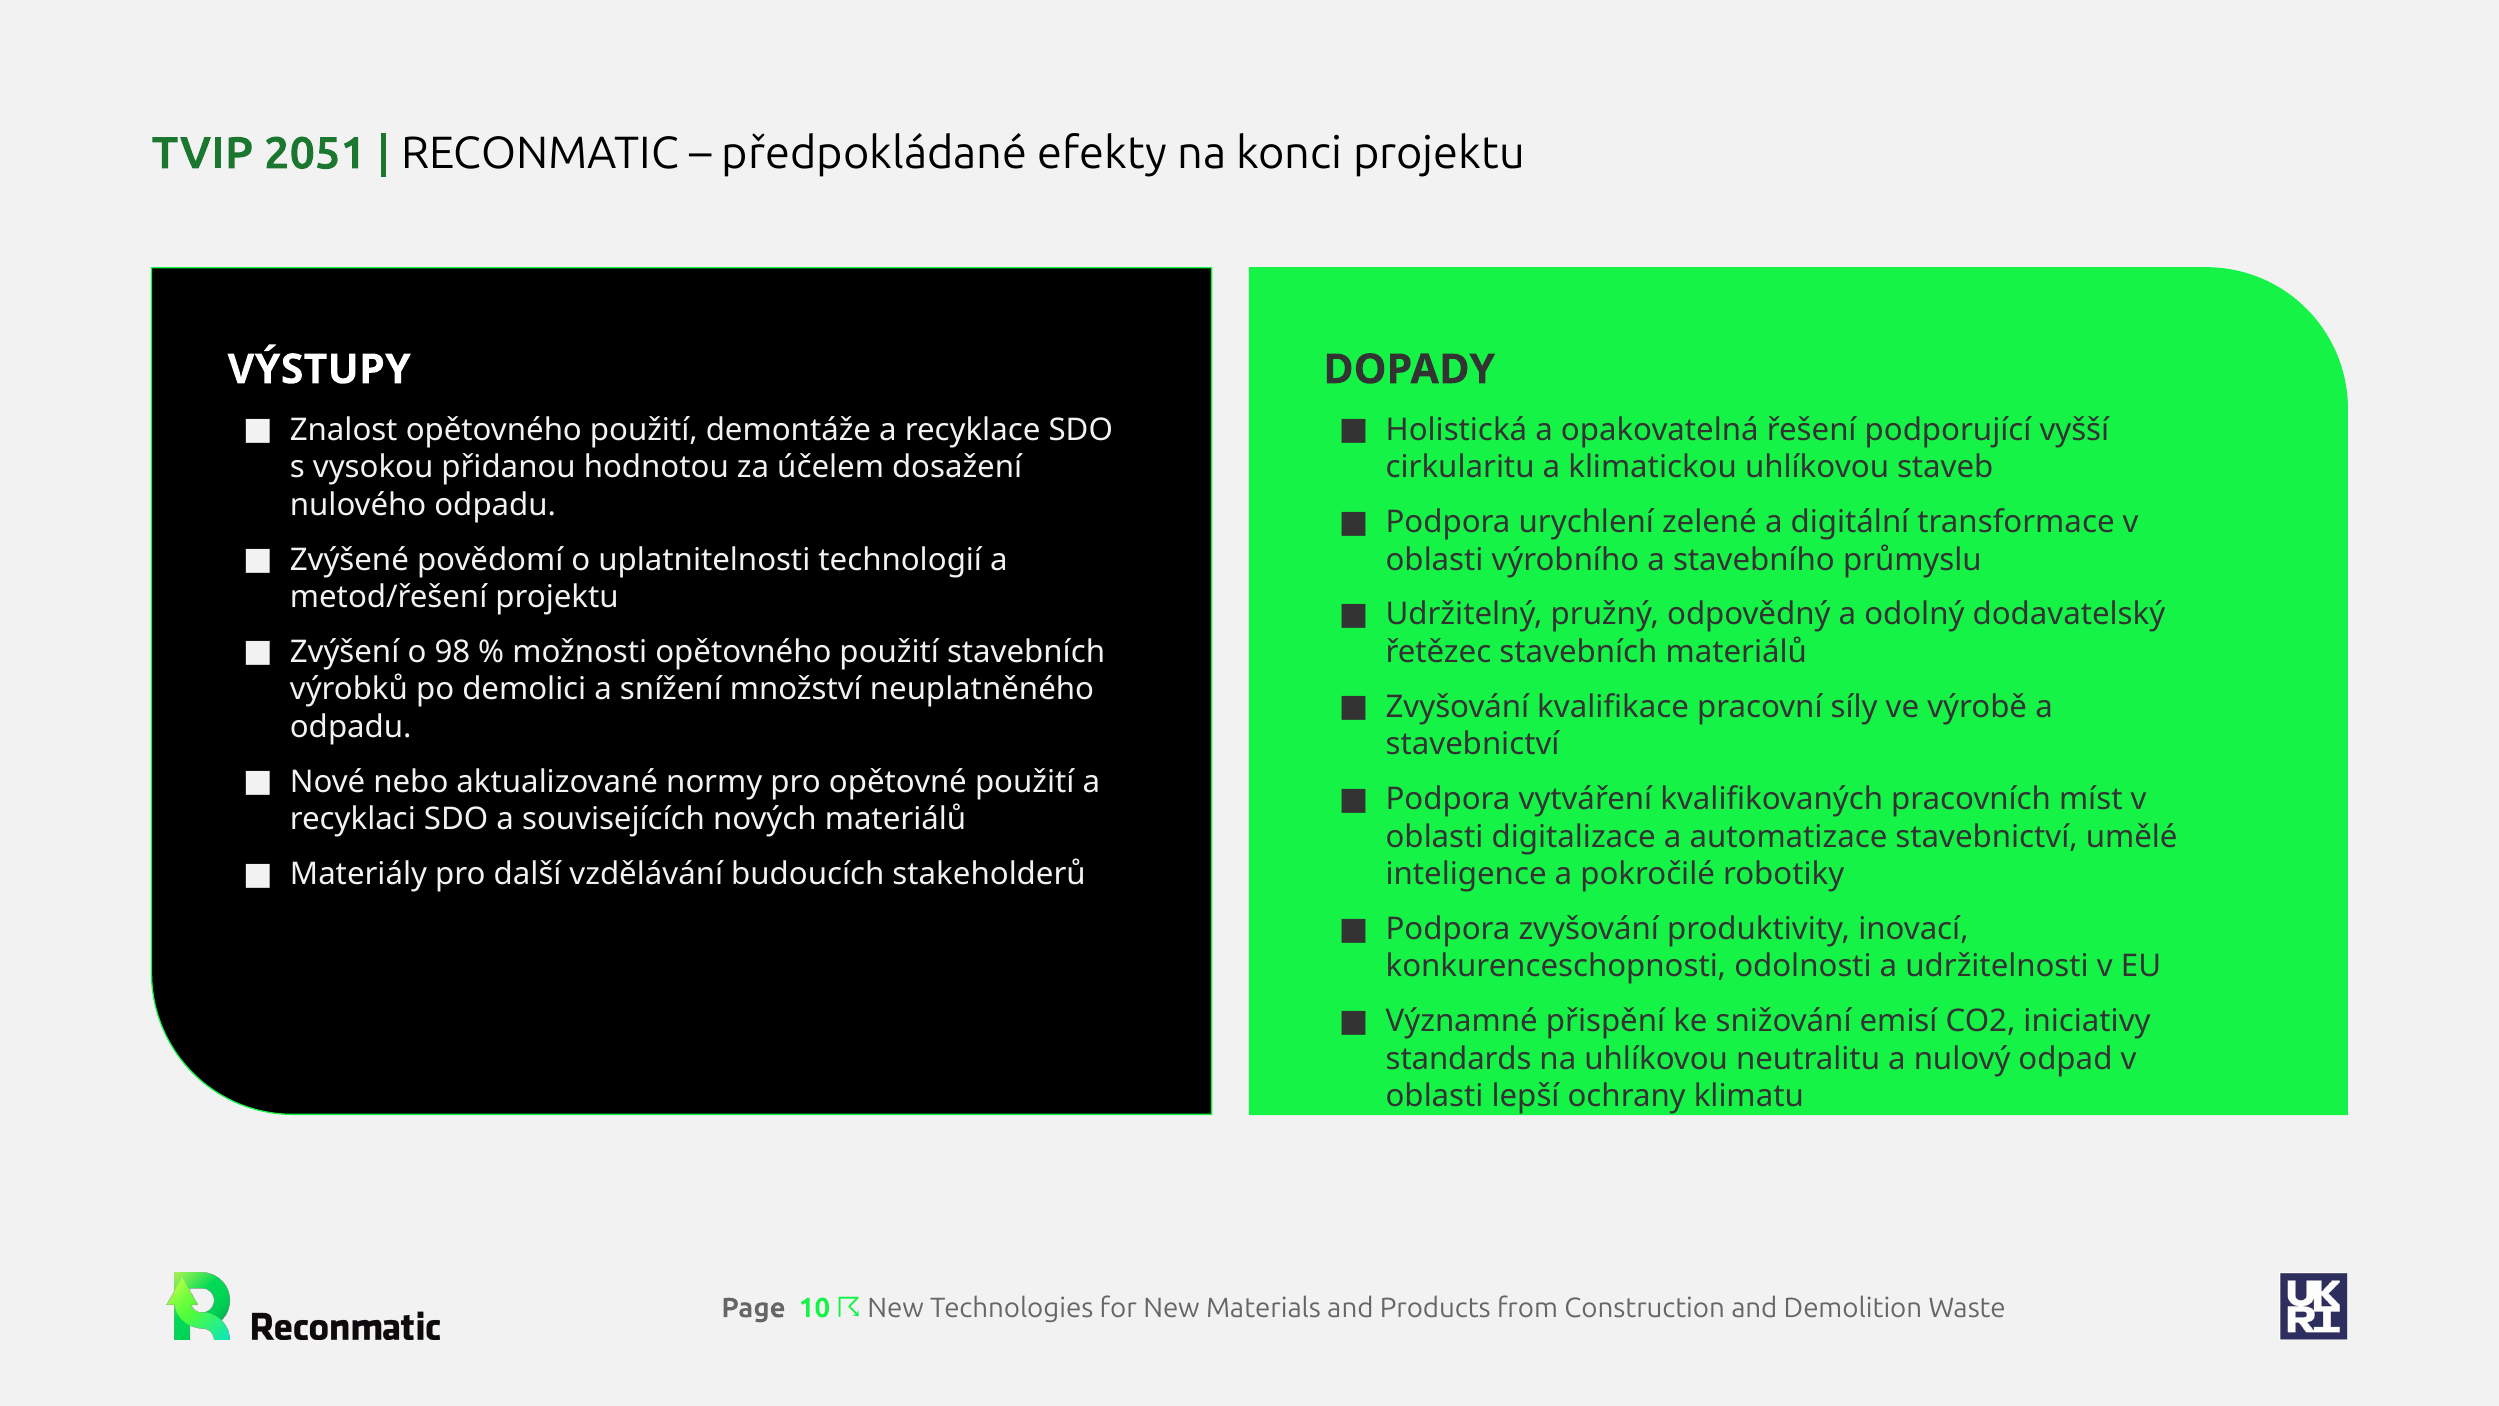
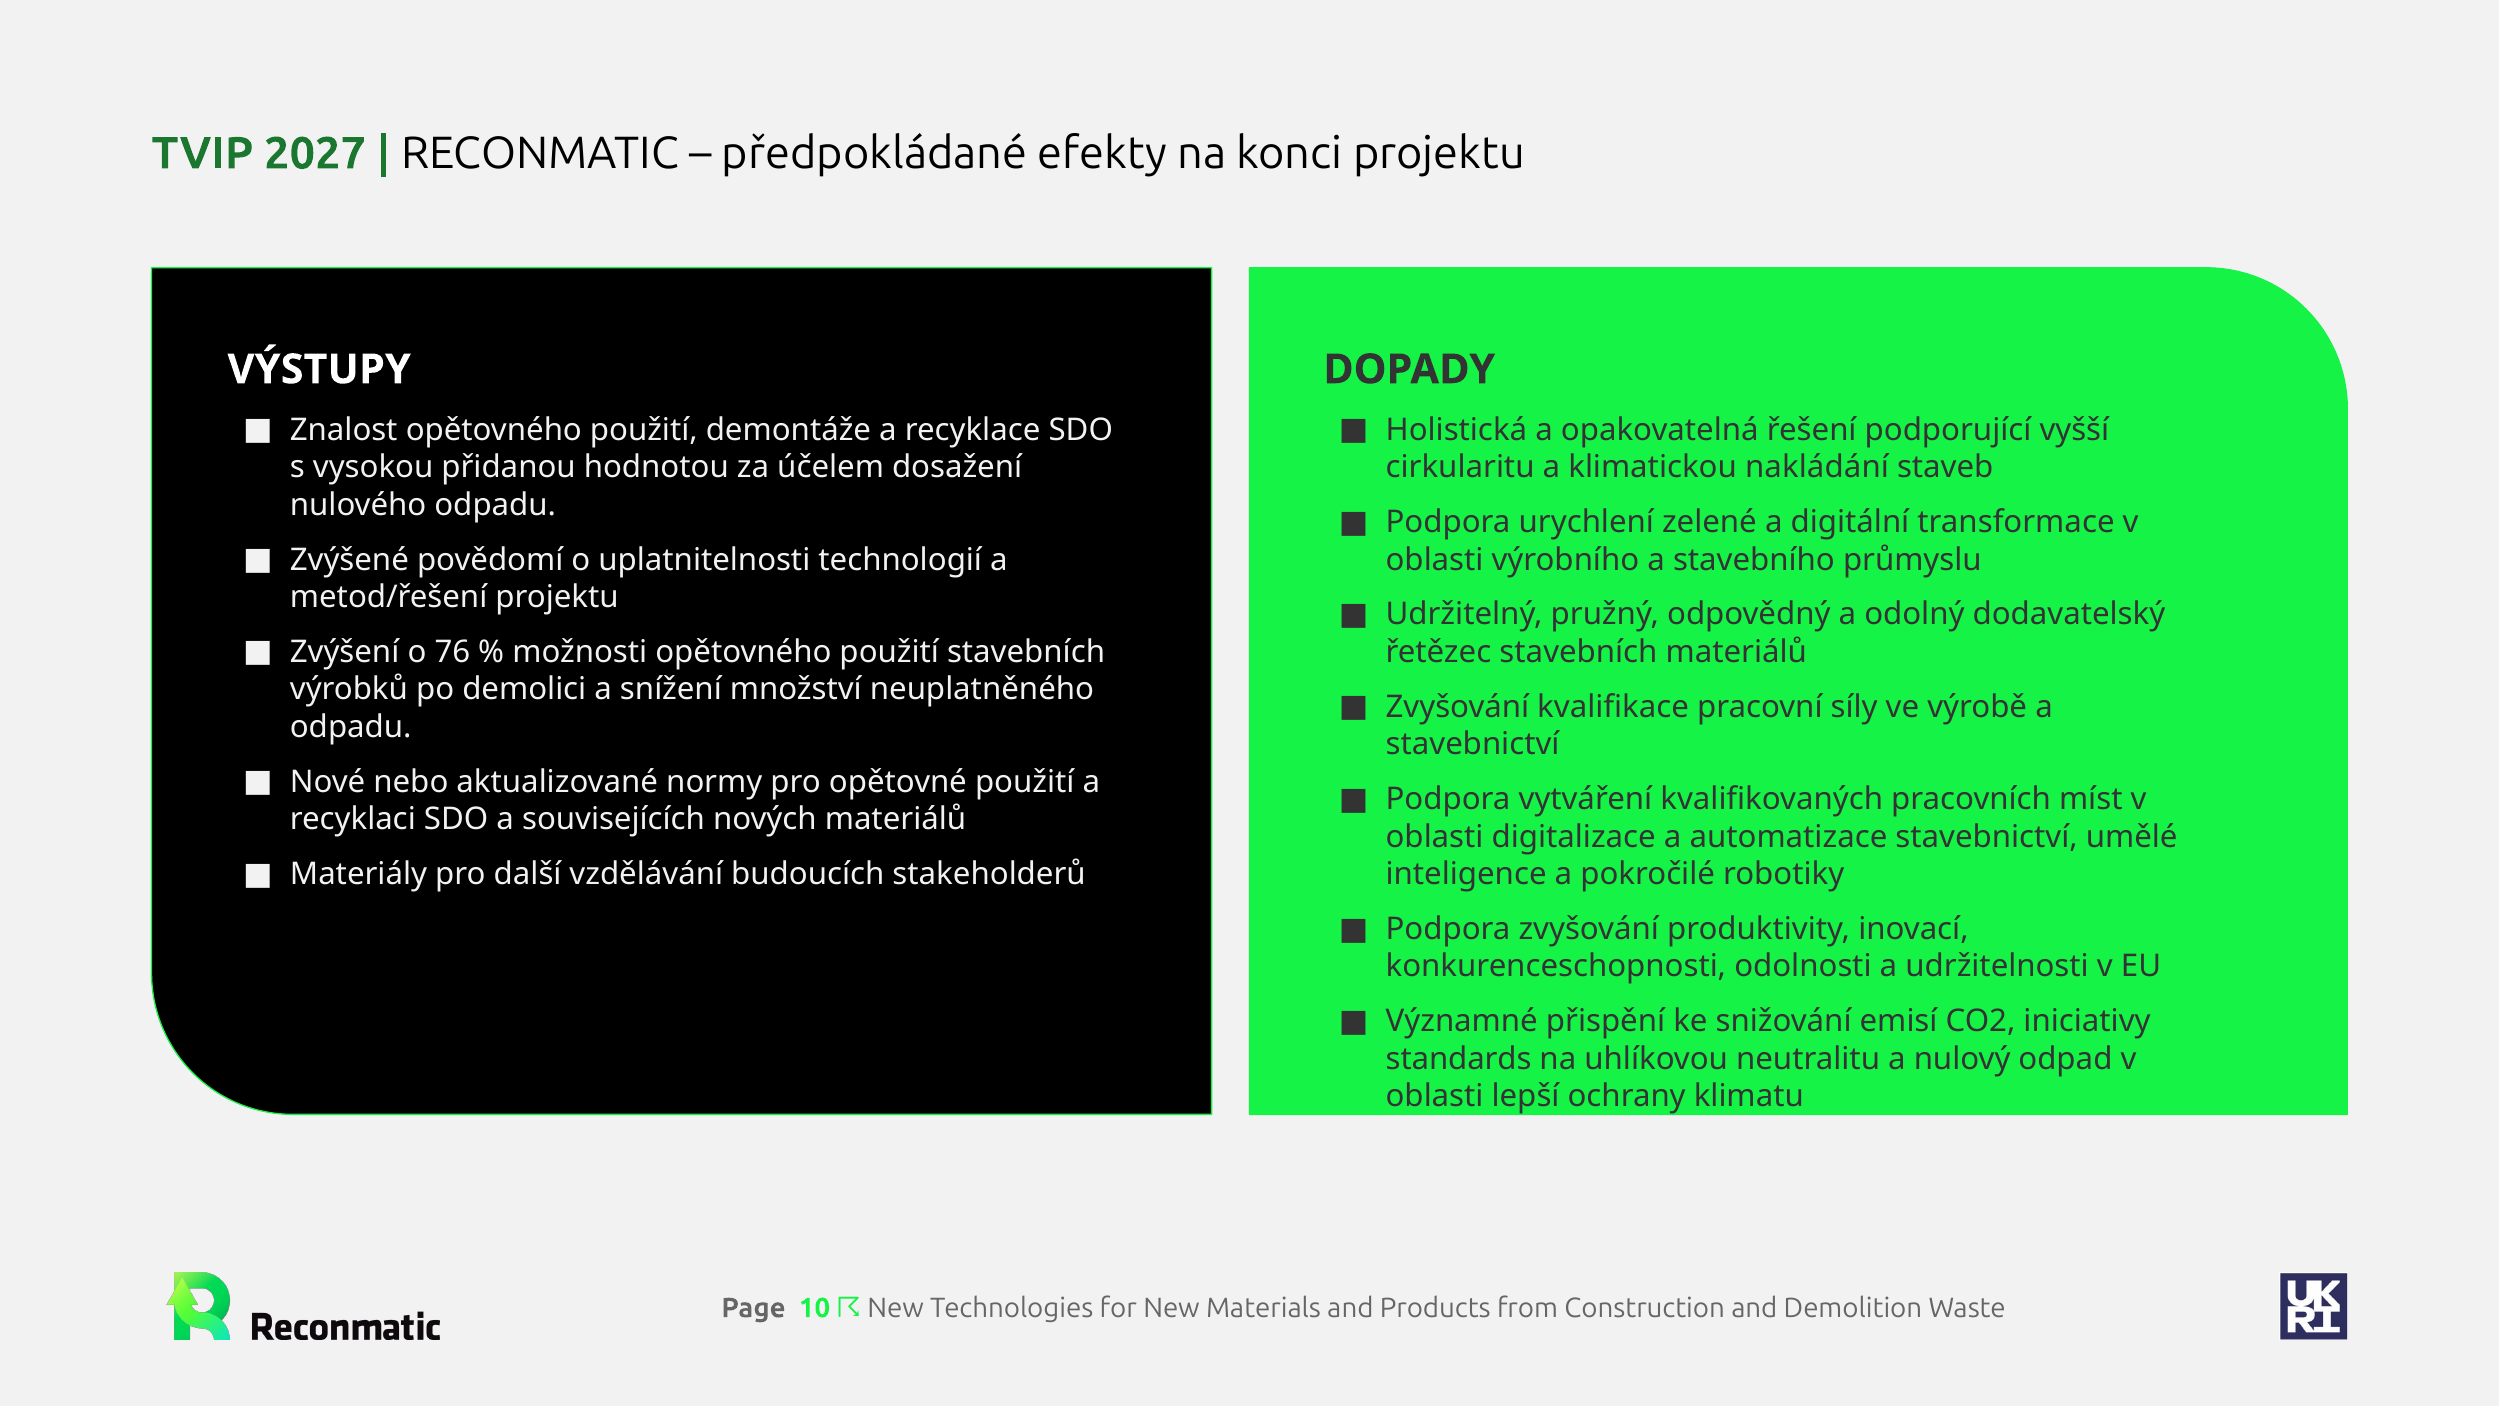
2051: 2051 -> 2027
klimatickou uhlíkovou: uhlíkovou -> nakládání
98: 98 -> 76
